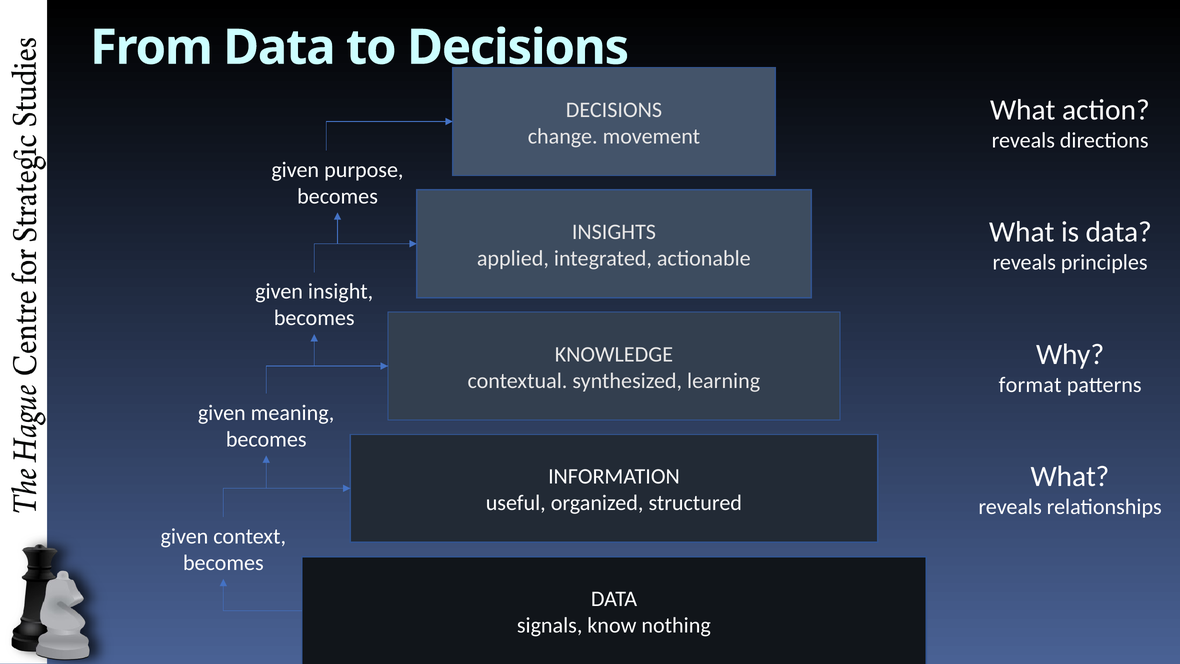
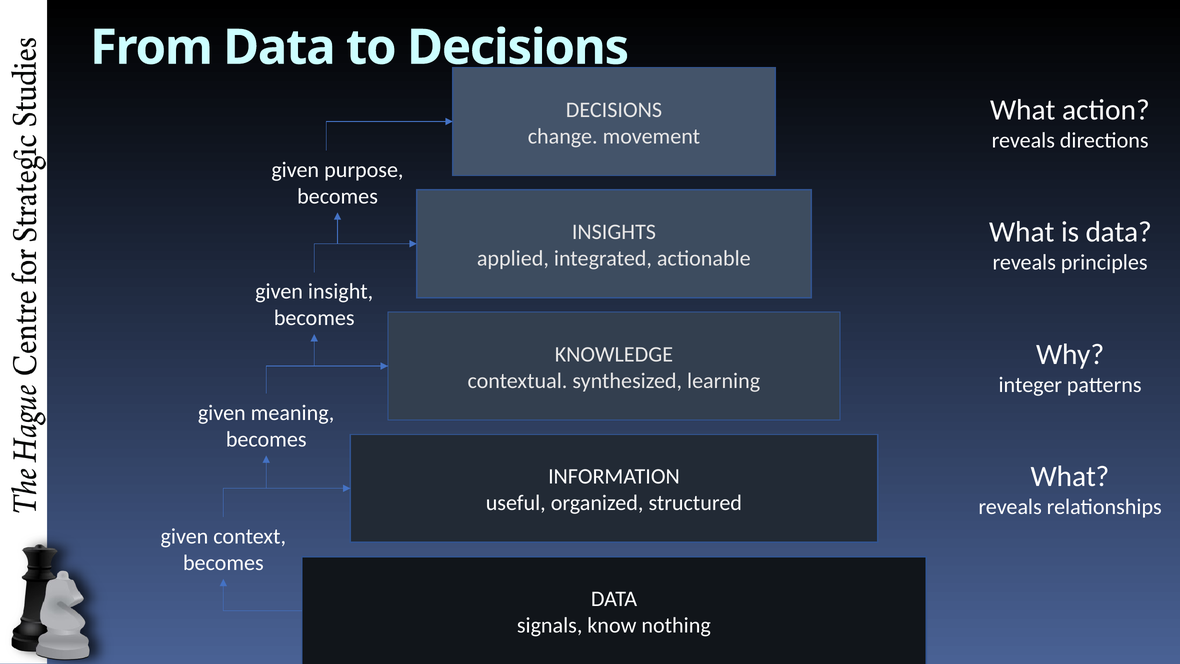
format: format -> integer
